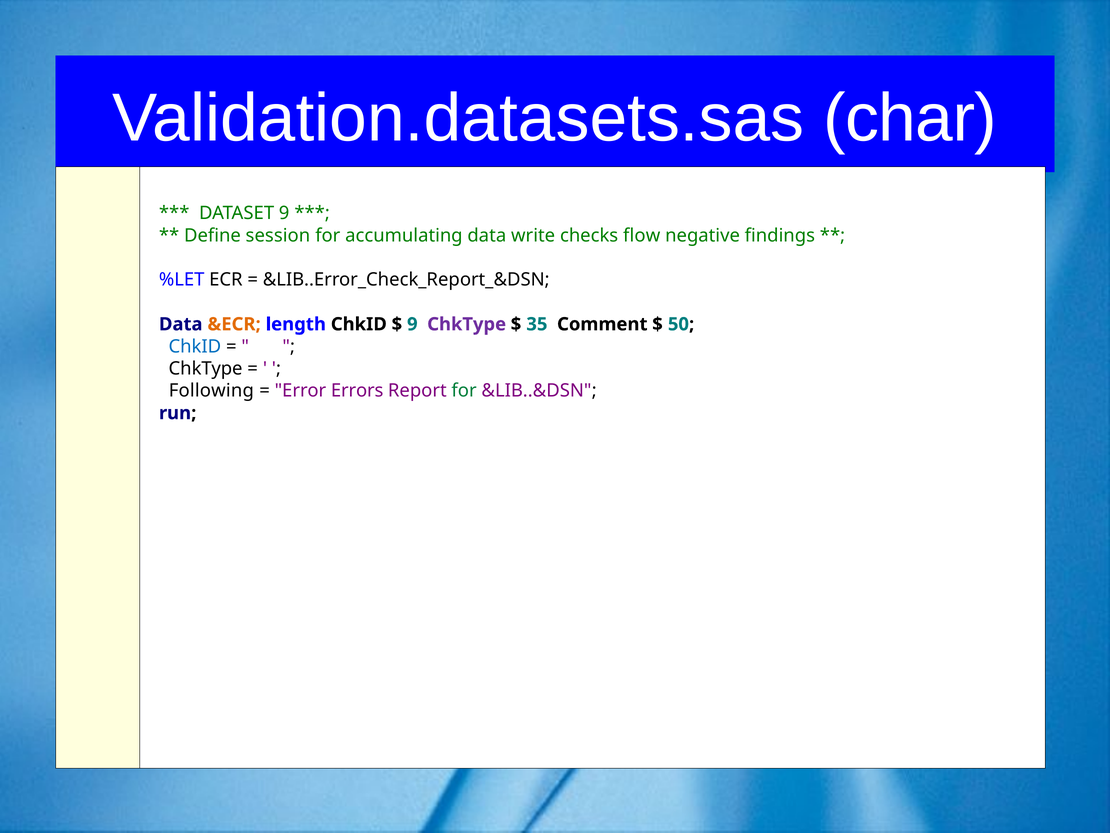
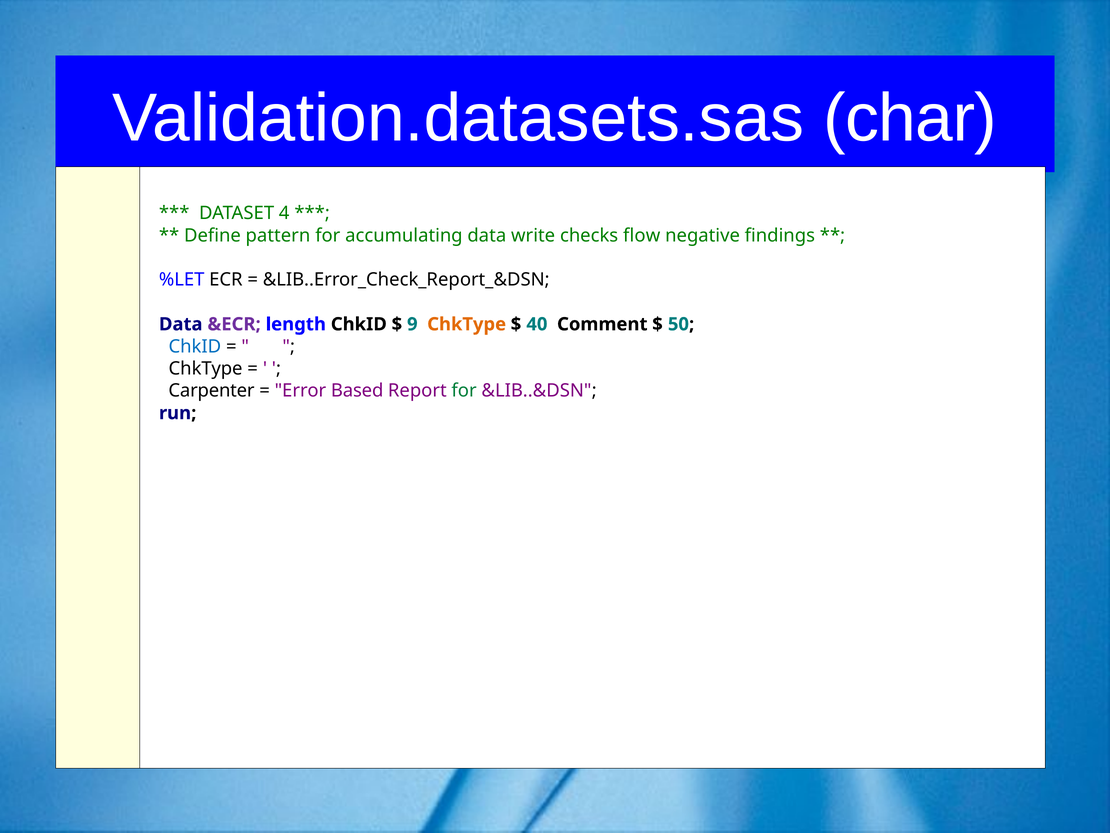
DATASET 9: 9 -> 4
session: session -> pattern
&ECR colour: orange -> purple
ChkType at (467, 324) colour: purple -> orange
35: 35 -> 40
Following: Following -> Carpenter
Errors: Errors -> Based
